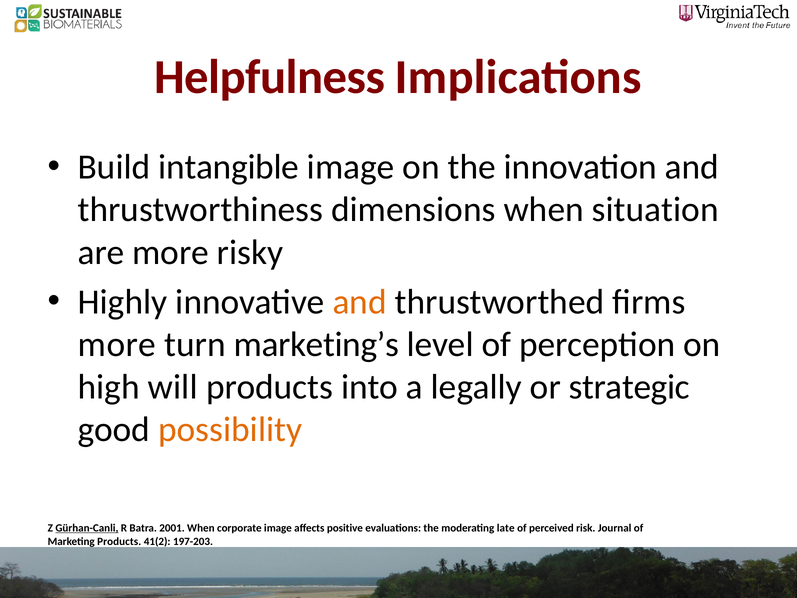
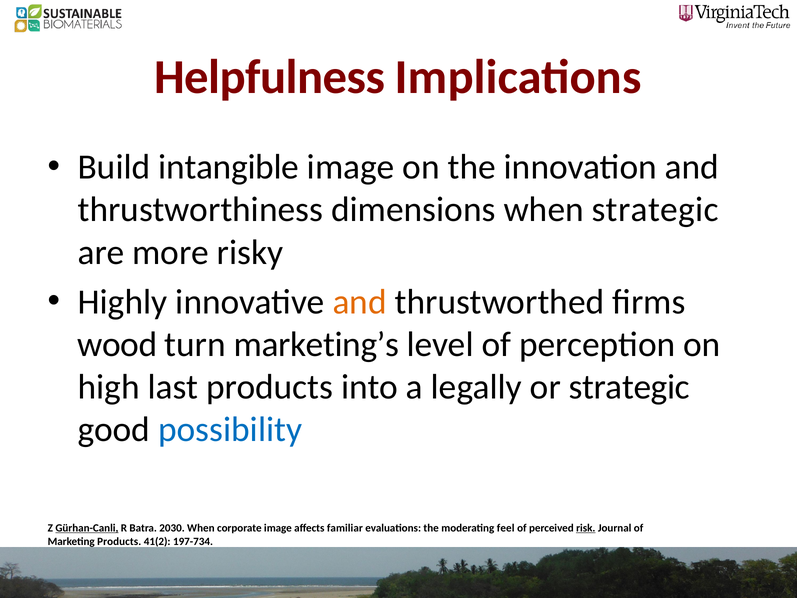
when situation: situation -> strategic
more at (117, 344): more -> wood
will: will -> last
possibility colour: orange -> blue
2001: 2001 -> 2030
positive: positive -> familiar
late: late -> feel
risk underline: none -> present
197-203: 197-203 -> 197-734
